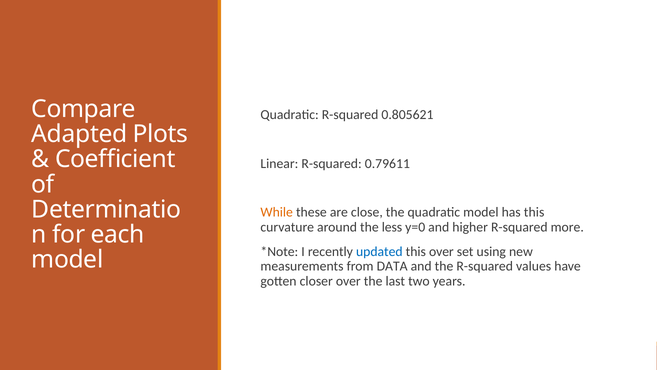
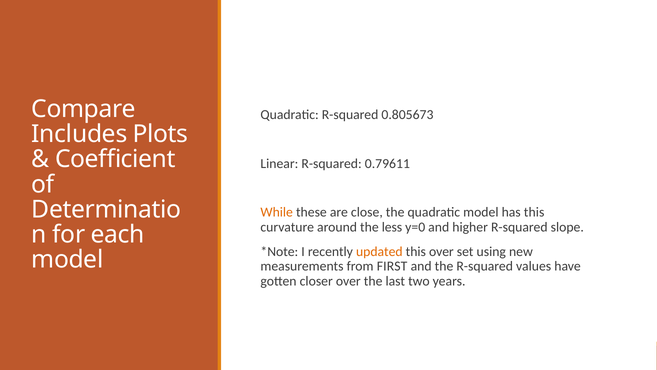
0.805621: 0.805621 -> 0.805673
Adapted: Adapted -> Includes
more: more -> slope
updated colour: blue -> orange
DATA: DATA -> FIRST
